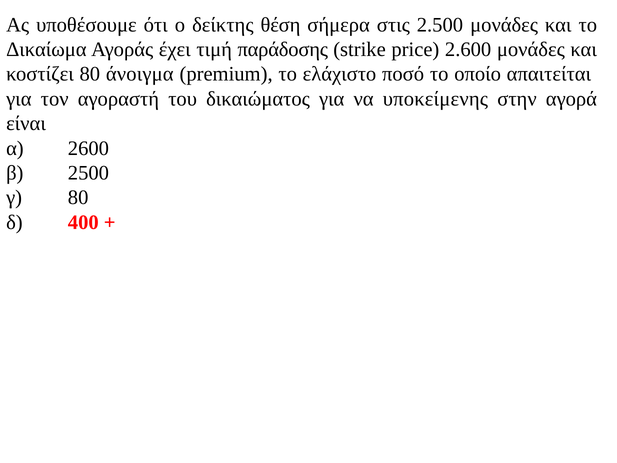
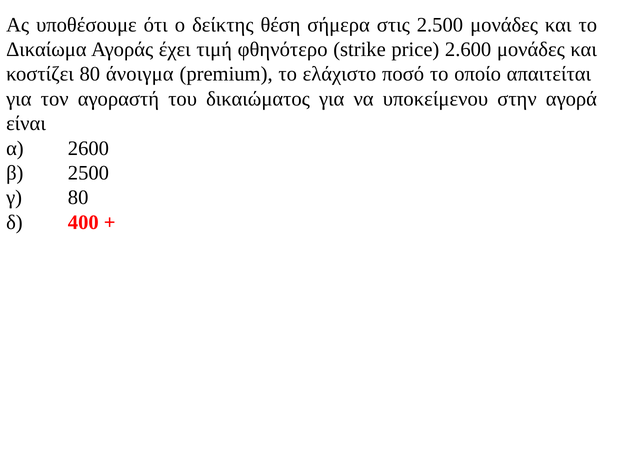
παράδοσης: παράδοσης -> φθηνότερο
υποκείμενης: υποκείμενης -> υποκείμενου
